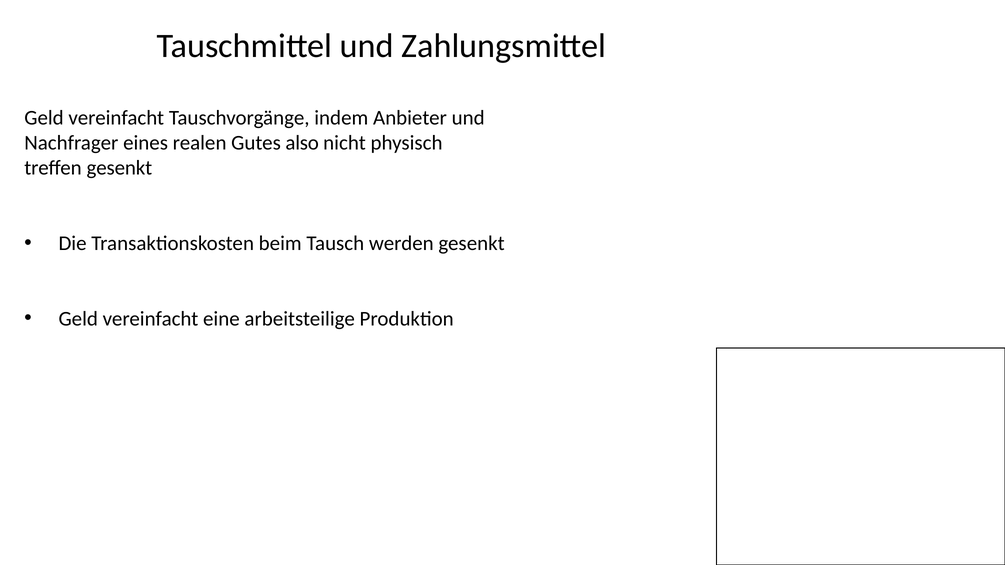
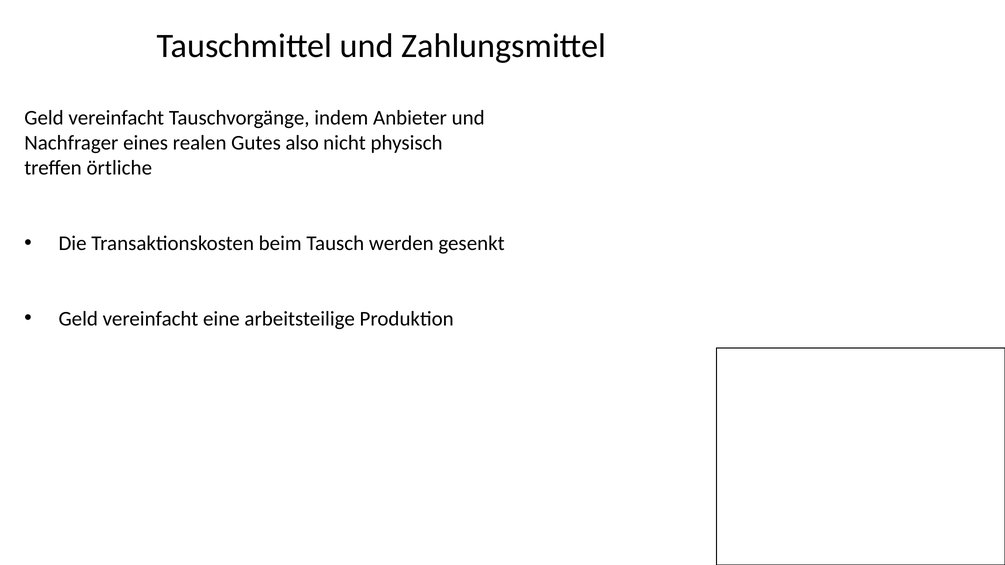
treffen gesenkt: gesenkt -> örtliche
